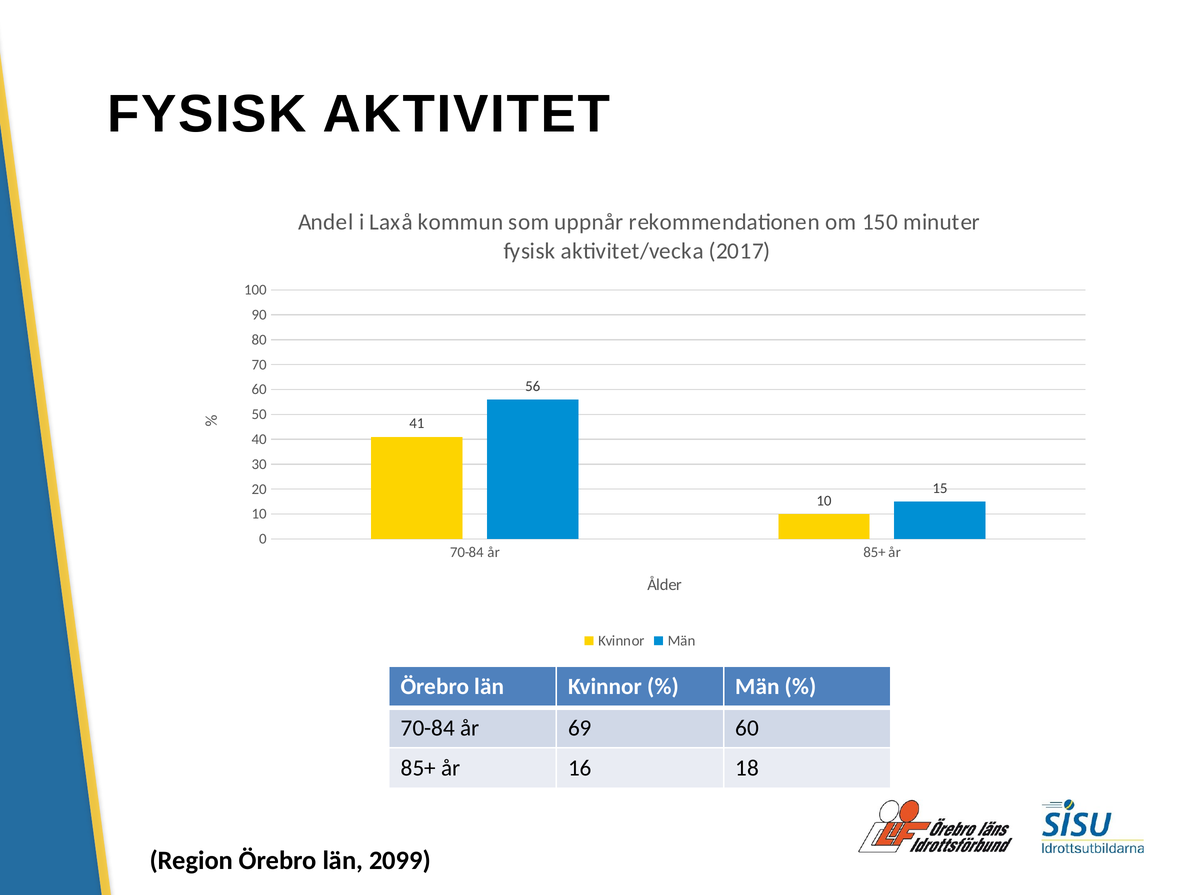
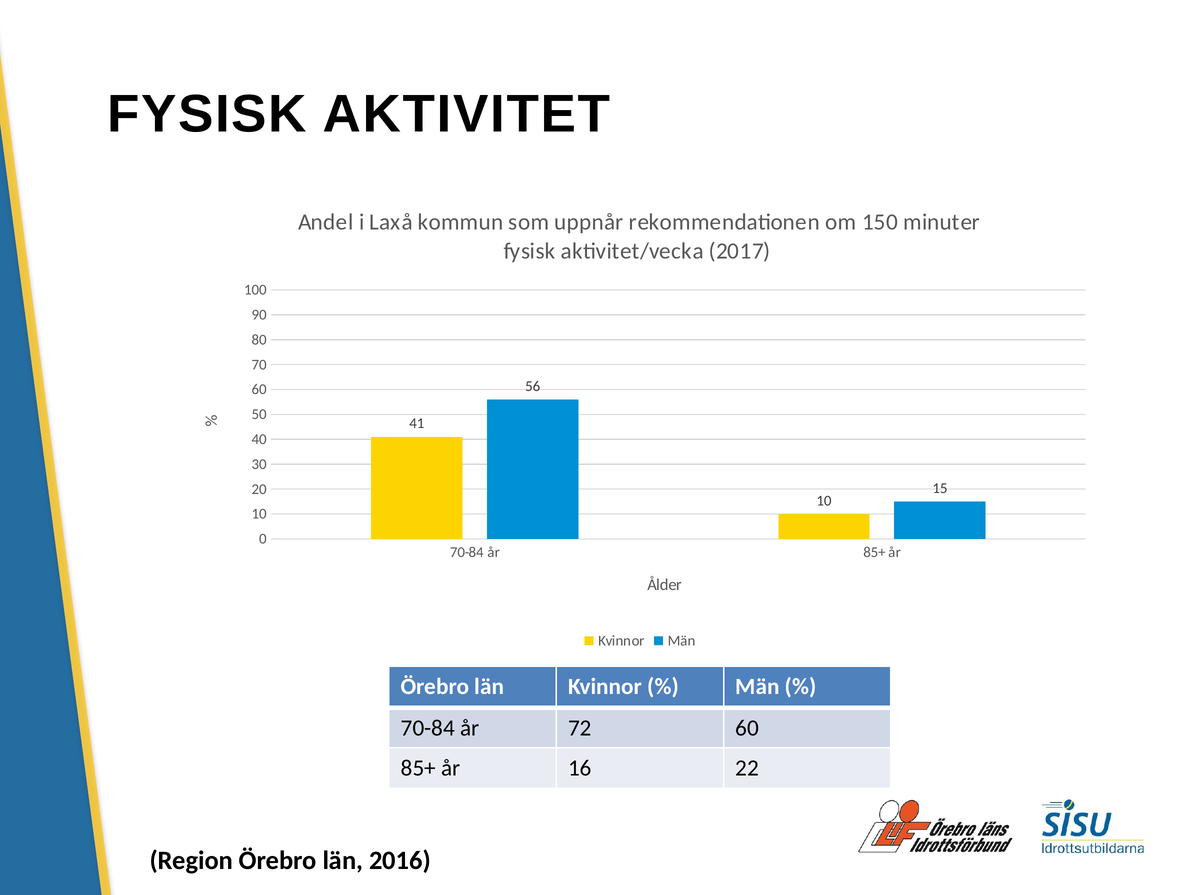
69: 69 -> 72
18: 18 -> 22
2099: 2099 -> 2016
